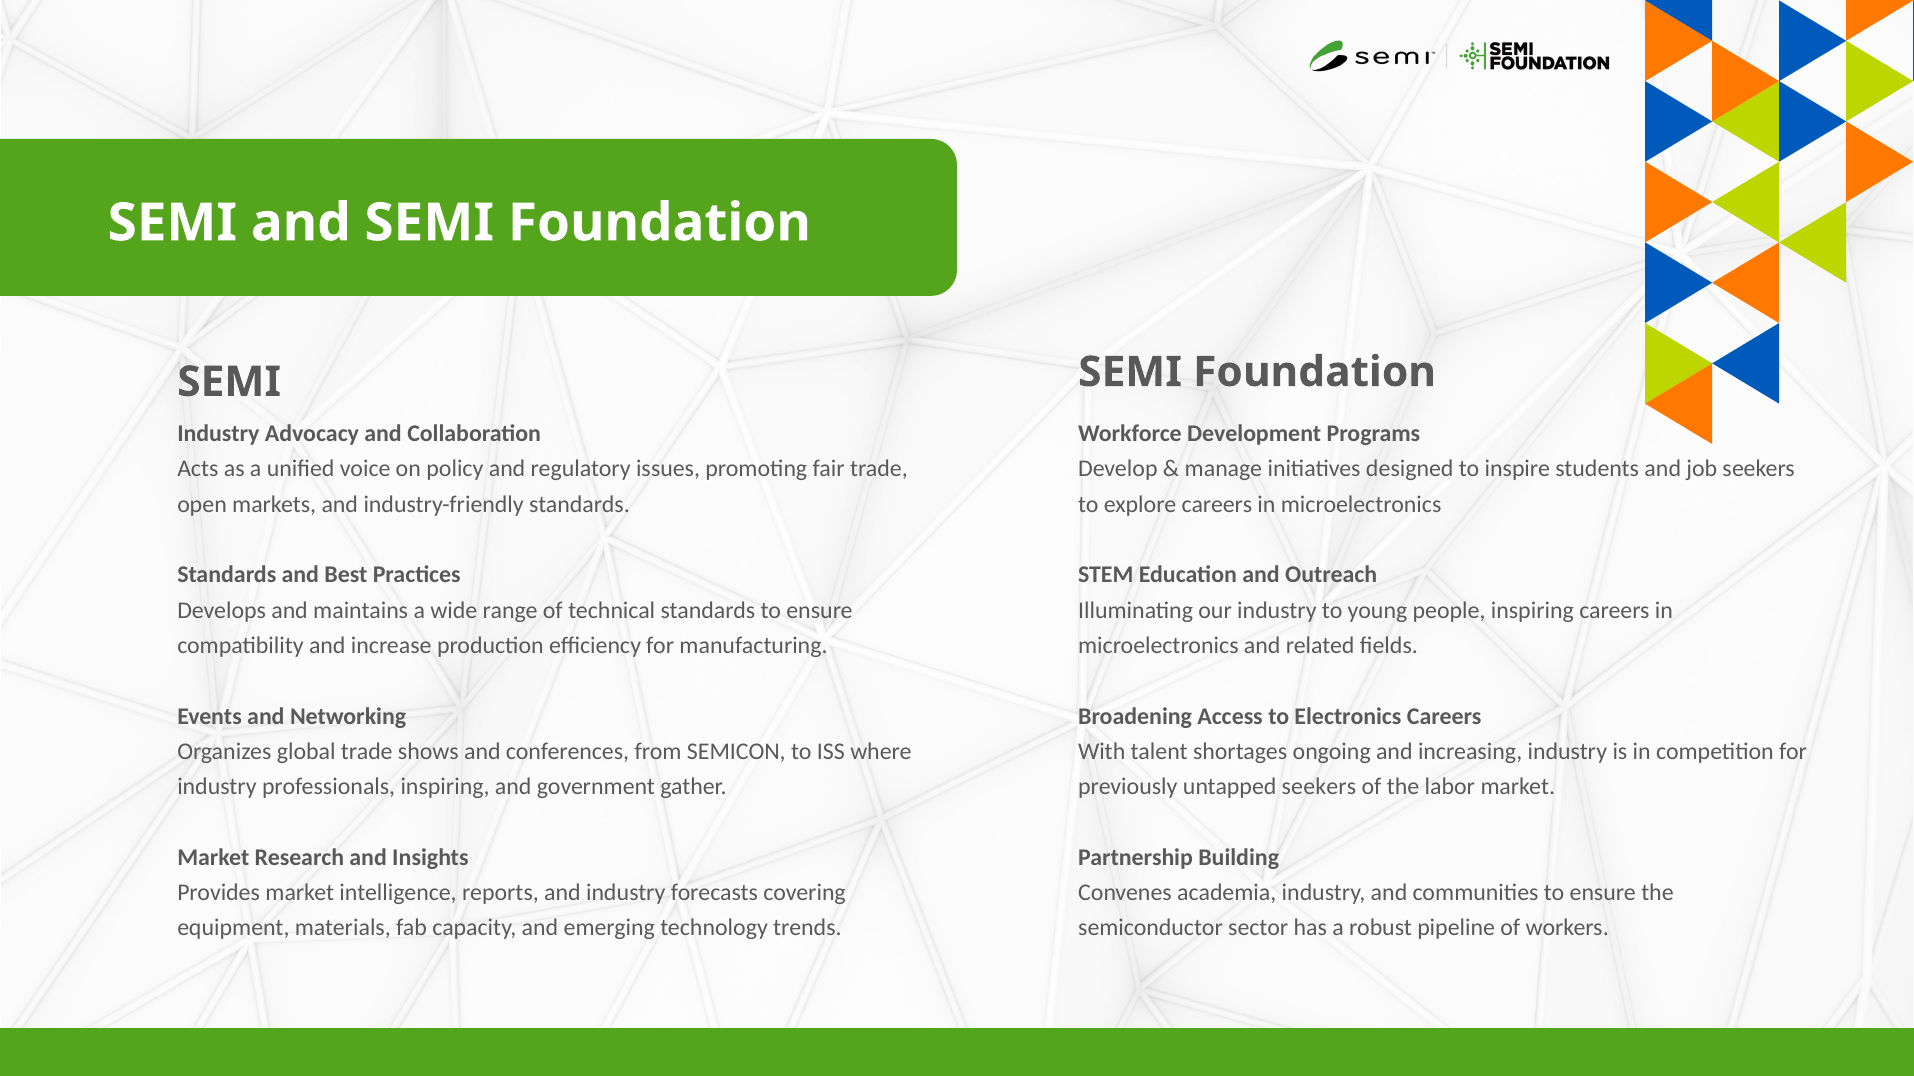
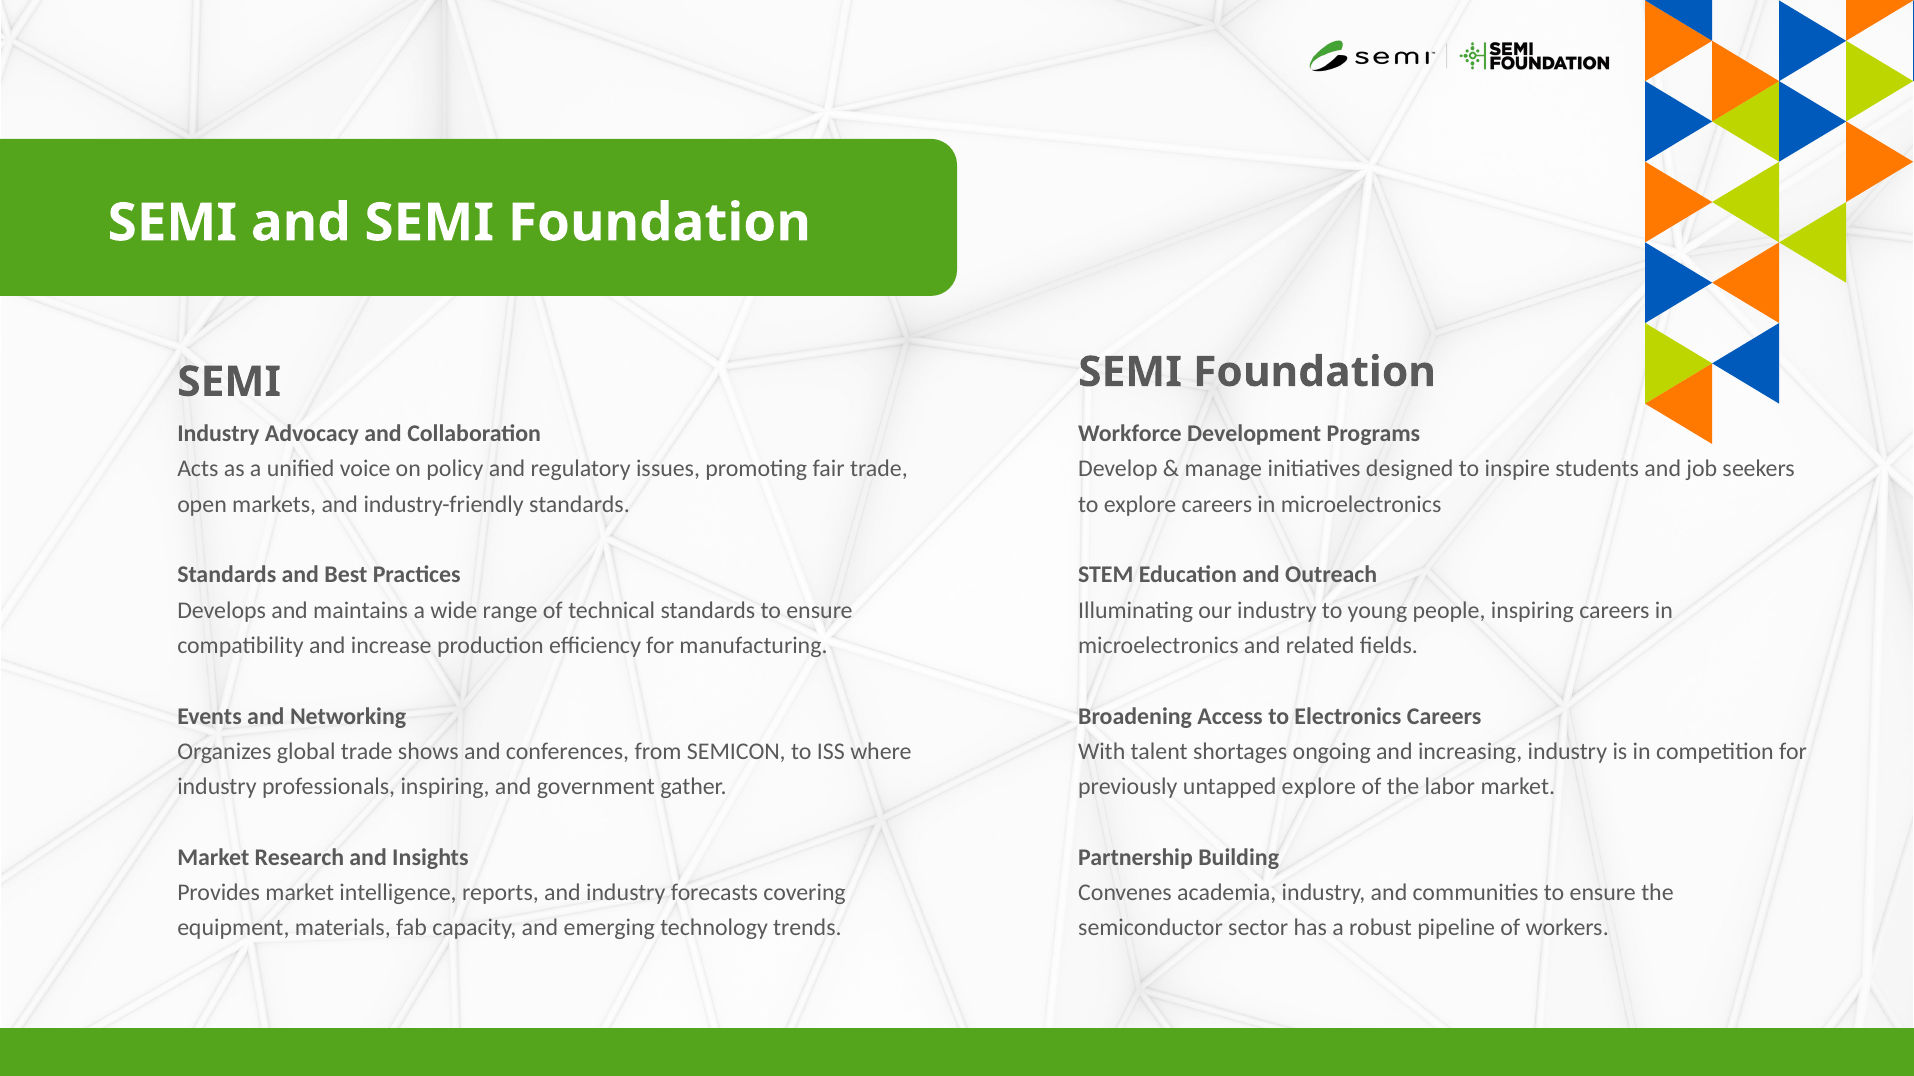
untapped seekers: seekers -> explore
